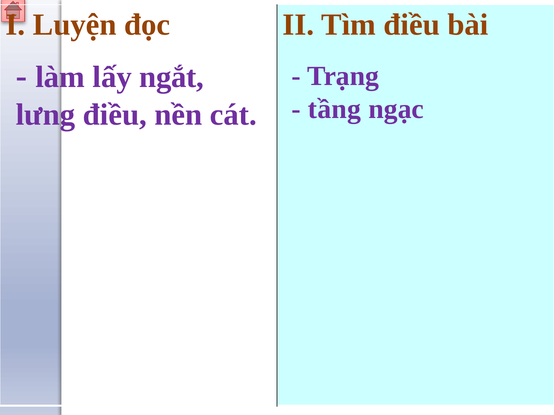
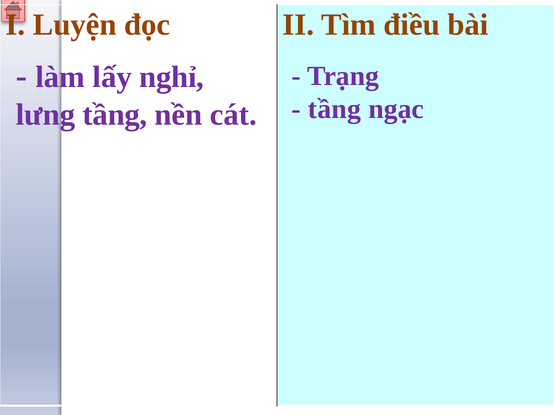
ngắt: ngắt -> nghỉ
lưng điều: điều -> tầng
